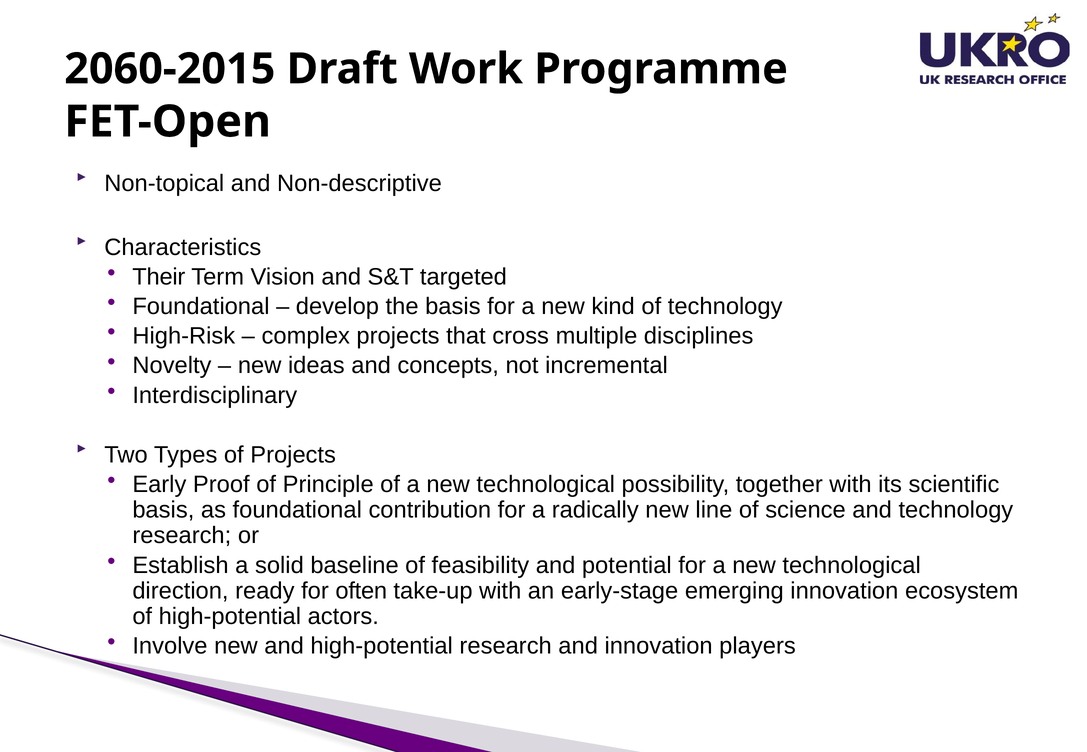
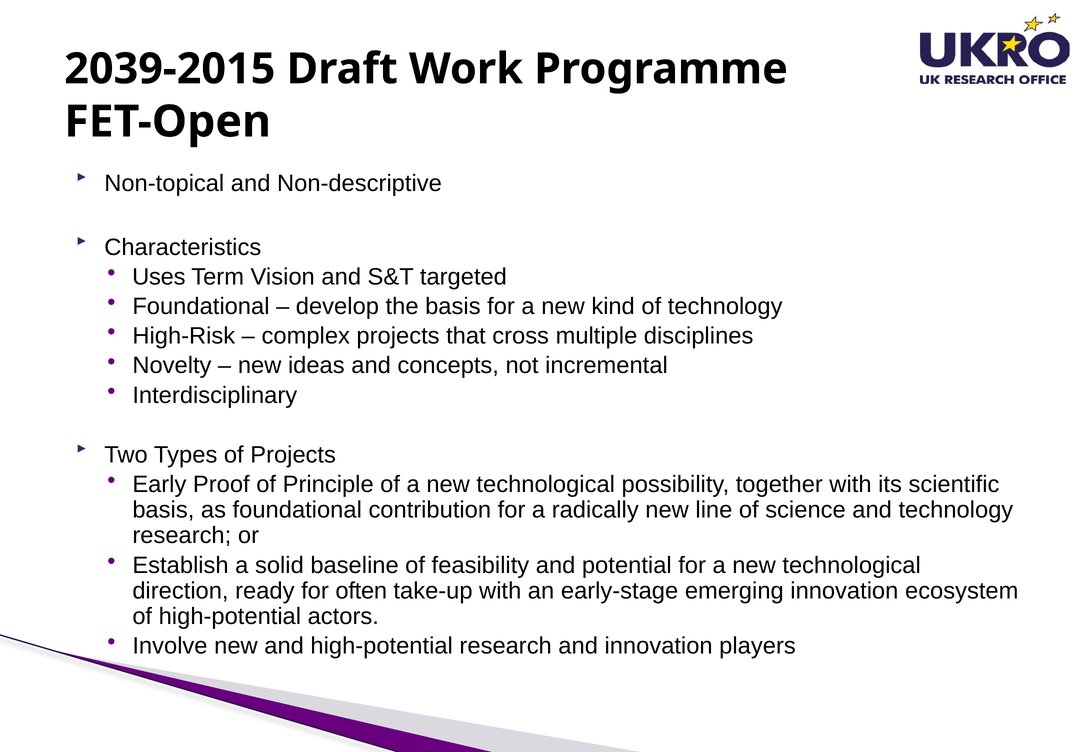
2060-2015: 2060-2015 -> 2039-2015
Their: Their -> Uses
